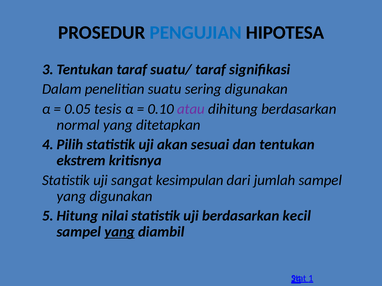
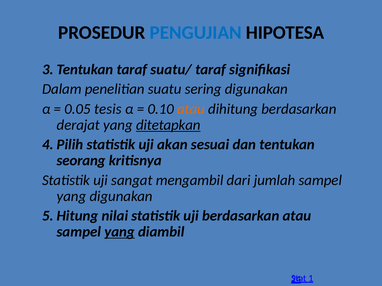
atau at (191, 109) colour: purple -> orange
normal: normal -> derajat
ditetapkan underline: none -> present
ekstrem: ekstrem -> seorang
kesimpulan: kesimpulan -> mengambil
berdasarkan kecil: kecil -> atau
